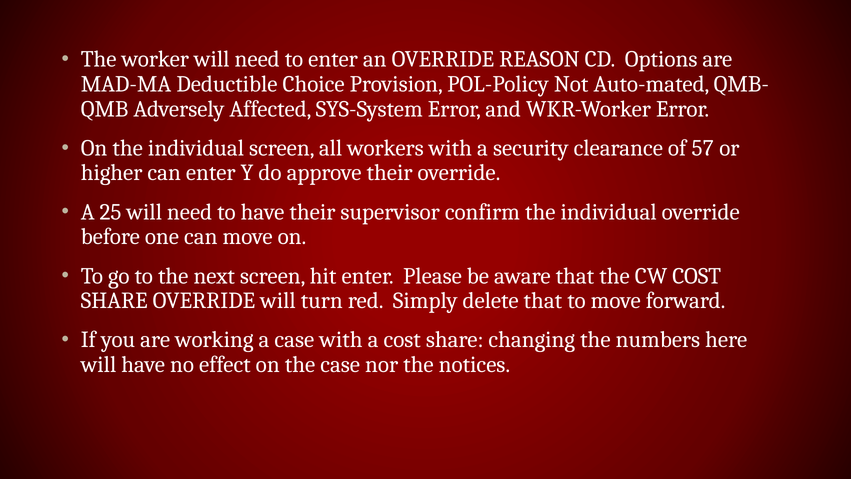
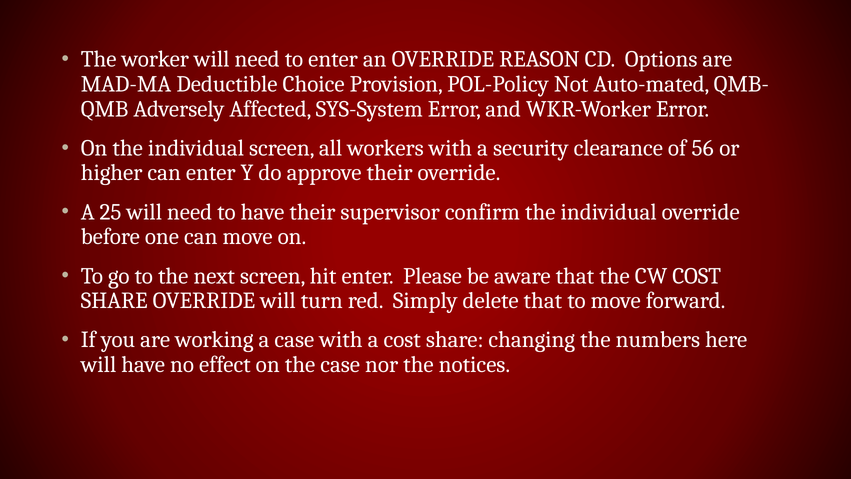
57: 57 -> 56
